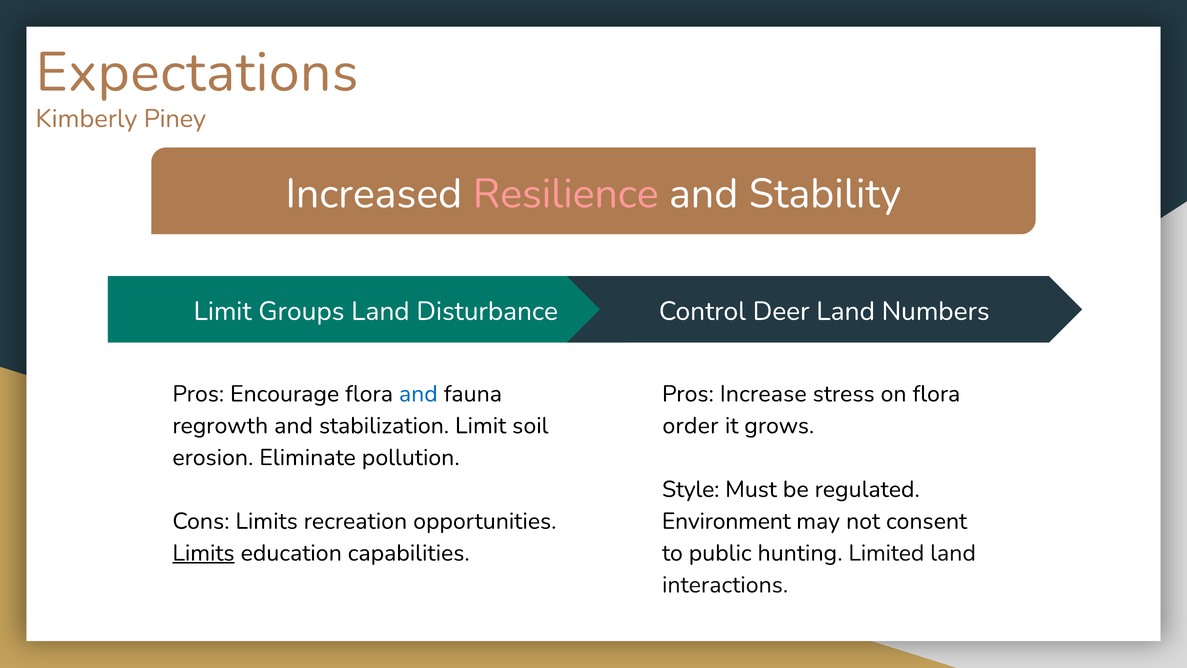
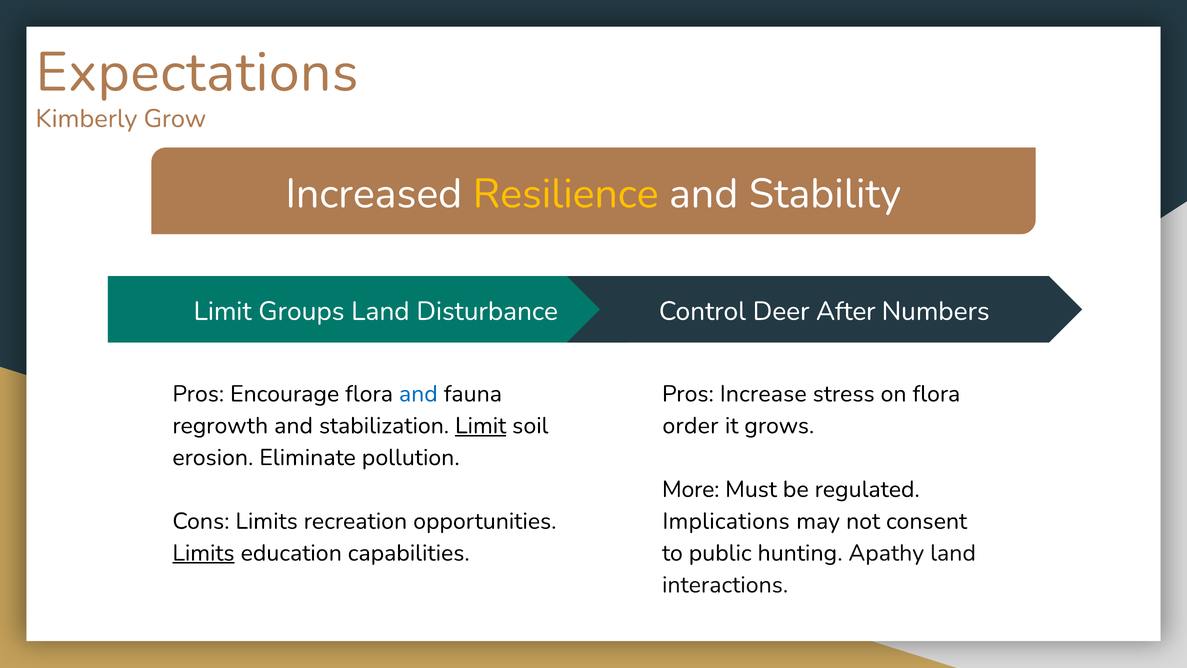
Piney: Piney -> Grow
Resilience colour: pink -> yellow
Deer Land: Land -> After
Limit at (481, 425) underline: none -> present
Style: Style -> More
Environment: Environment -> Implications
Limited: Limited -> Apathy
